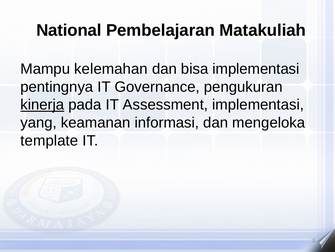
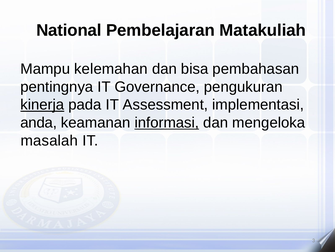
bisa implementasi: implementasi -> pembahasan
yang: yang -> anda
informasi underline: none -> present
template: template -> masalah
